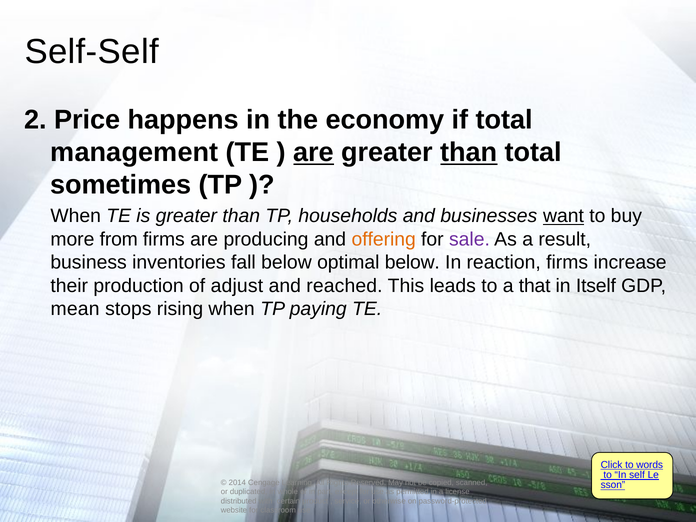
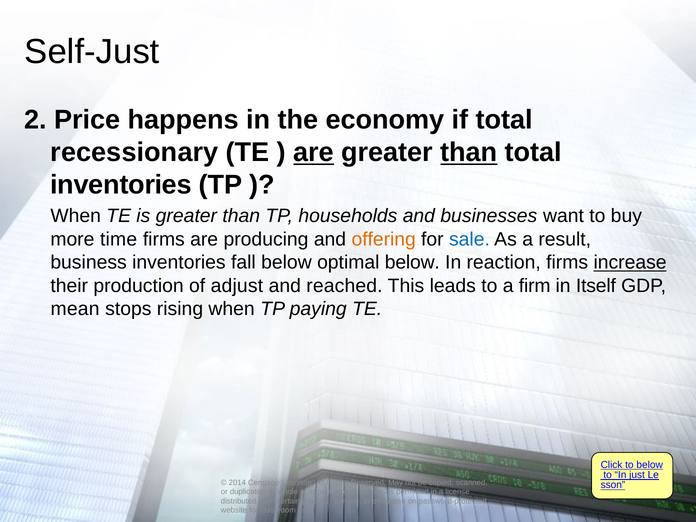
Self-Self: Self-Self -> Self-Just
management: management -> recessionary
sometimes at (121, 185): sometimes -> inventories
want underline: present -> none
from: from -> time
sale colour: purple -> blue
increase underline: none -> present
that: that -> firm
to words: words -> below
self: self -> just
